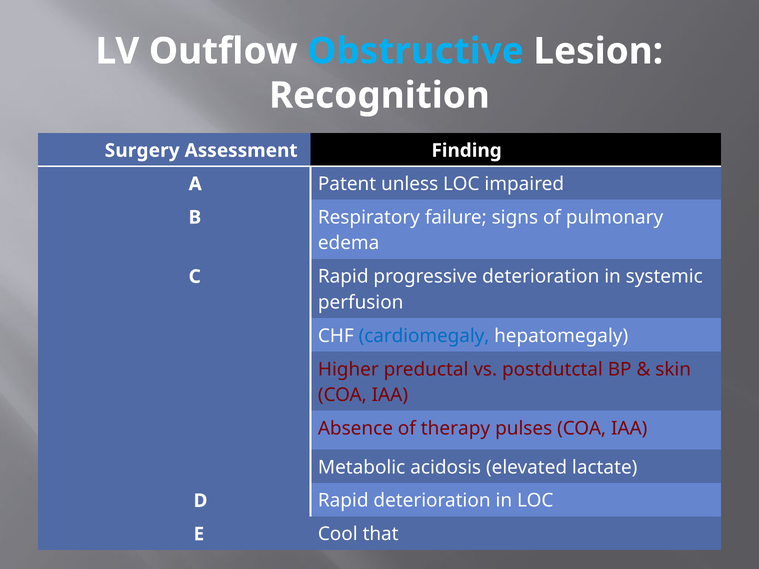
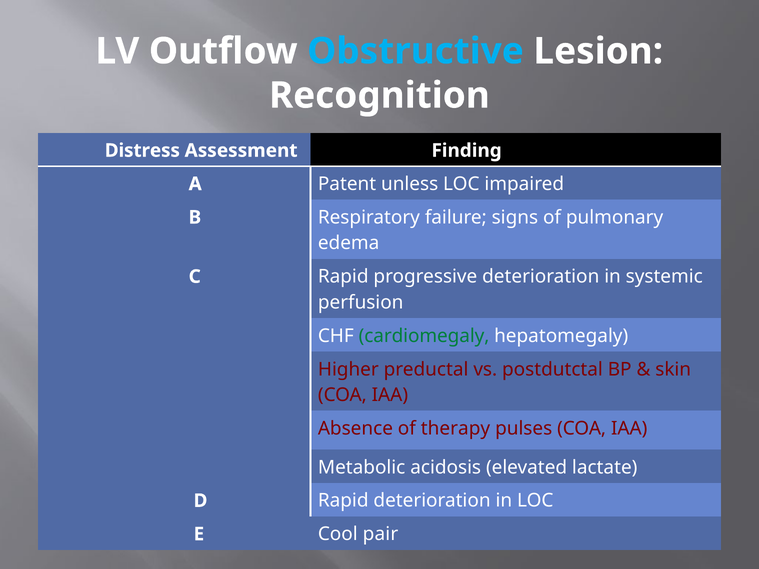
Surgery: Surgery -> Distress
cardiomegaly colour: blue -> green
that: that -> pair
